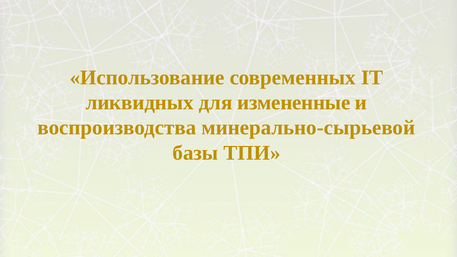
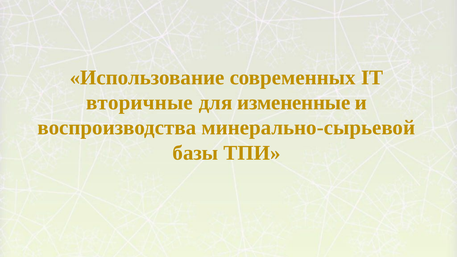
ликвидных: ликвидных -> вторичные
